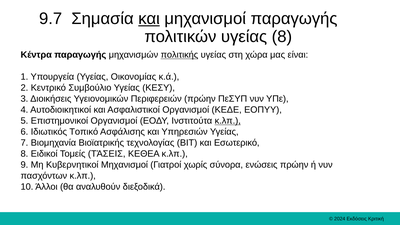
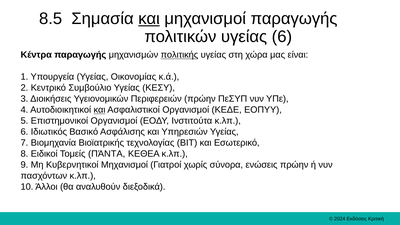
9.7: 9.7 -> 8.5
υγείας 8: 8 -> 6
και at (99, 110) underline: none -> present
κ.λπ at (228, 121) underline: present -> none
Τοπικό: Τοπικό -> Βασικό
ΤΆΣΕΙΣ: ΤΆΣΕΙΣ -> ΠΆΝΤΑ
